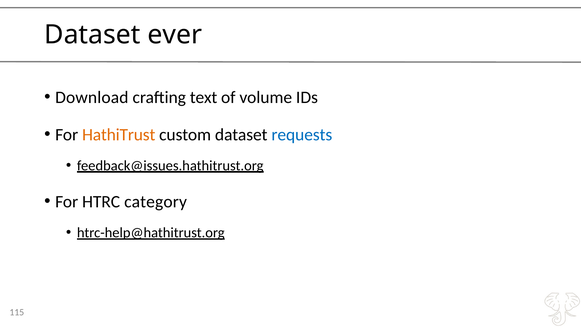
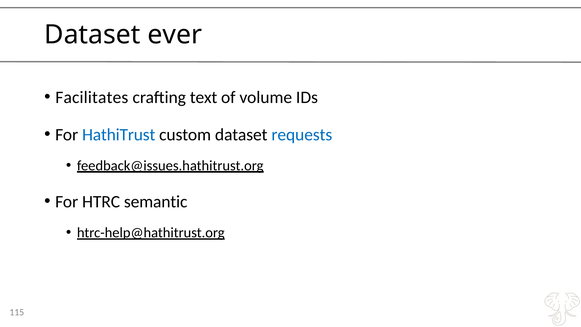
Download: Download -> Facilitates
HathiTrust colour: orange -> blue
category: category -> semantic
